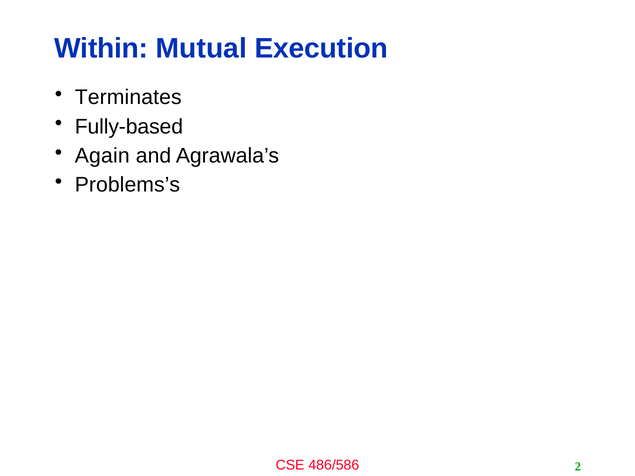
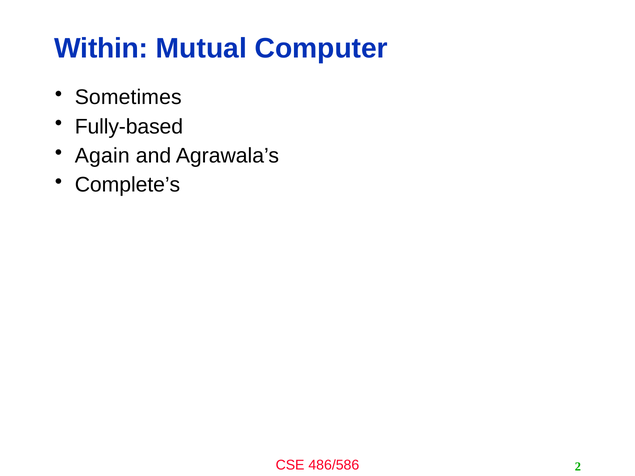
Execution: Execution -> Computer
Terminates: Terminates -> Sometimes
Problems’s: Problems’s -> Complete’s
